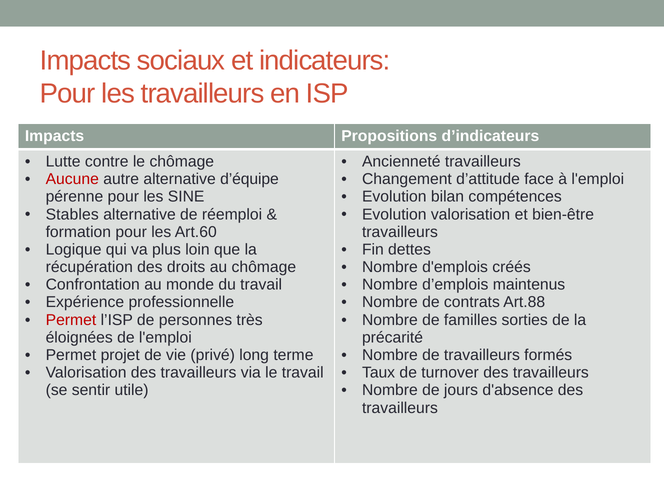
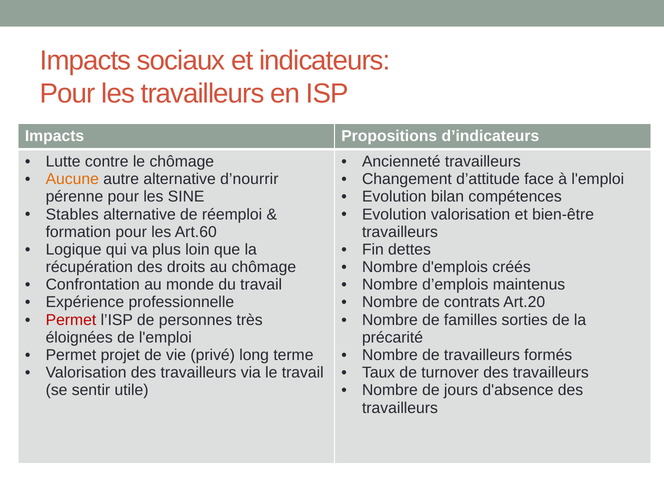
Aucune colour: red -> orange
d’équipe: d’équipe -> d’nourrir
Art.88: Art.88 -> Art.20
